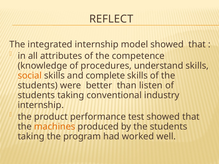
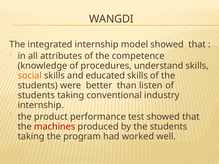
REFLECT: REFLECT -> WANGDI
complete: complete -> educated
machines colour: orange -> red
